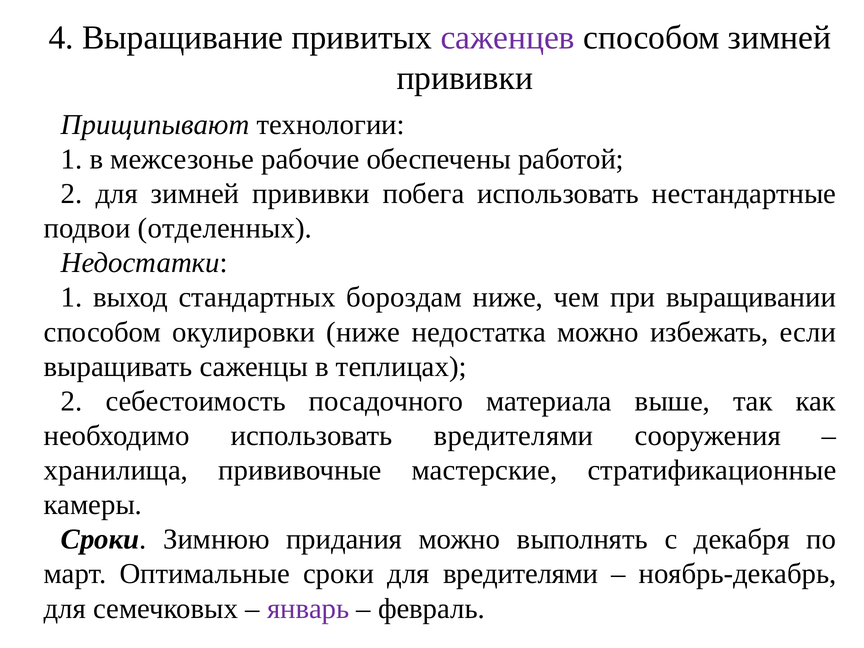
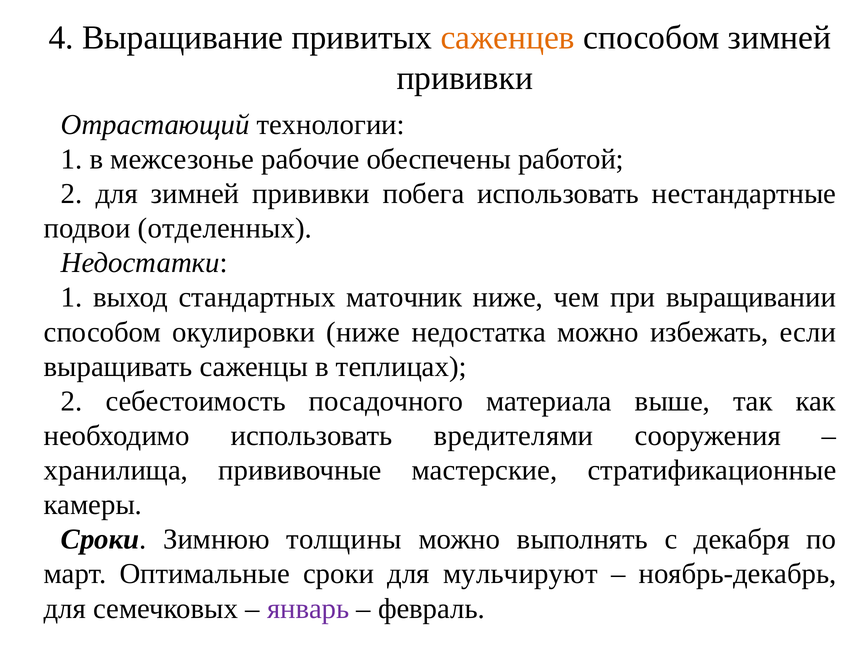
саженцев colour: purple -> orange
Прищипывают: Прищипывают -> Отрастающий
бороздам: бороздам -> маточник
придания: придания -> толщины
для вредителями: вредителями -> мульчируют
